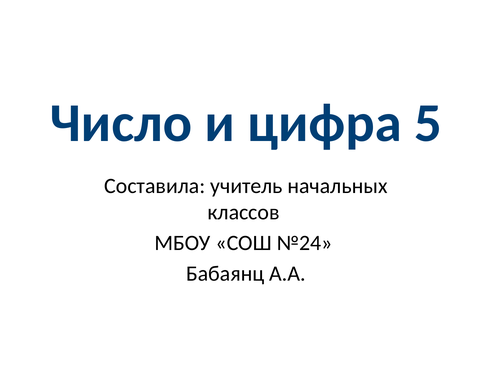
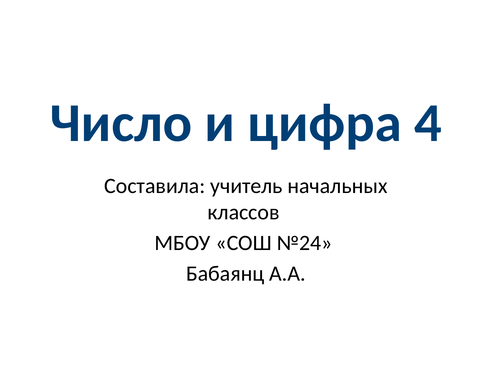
5: 5 -> 4
